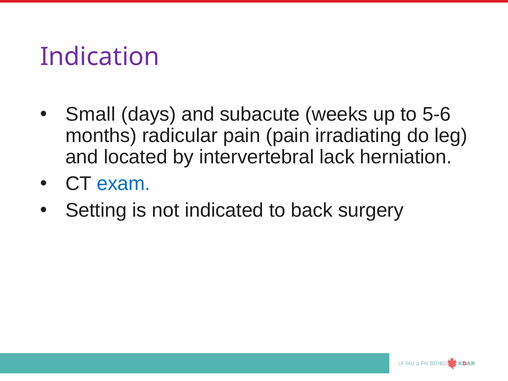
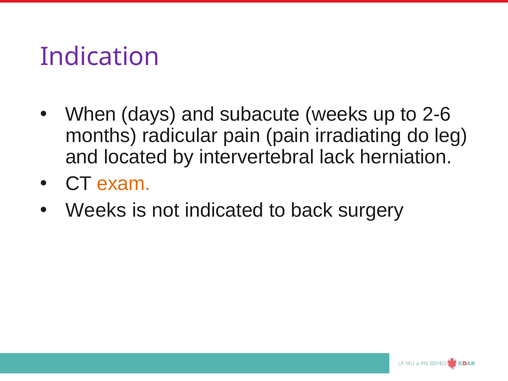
Small: Small -> When
5-6: 5-6 -> 2-6
exam colour: blue -> orange
Setting at (96, 210): Setting -> Weeks
